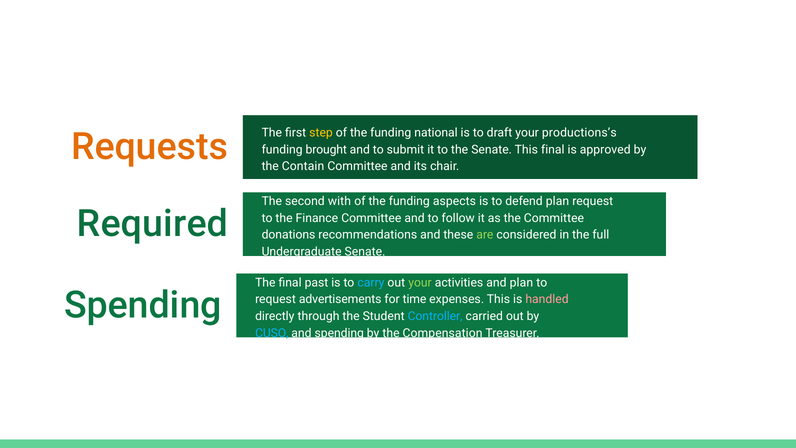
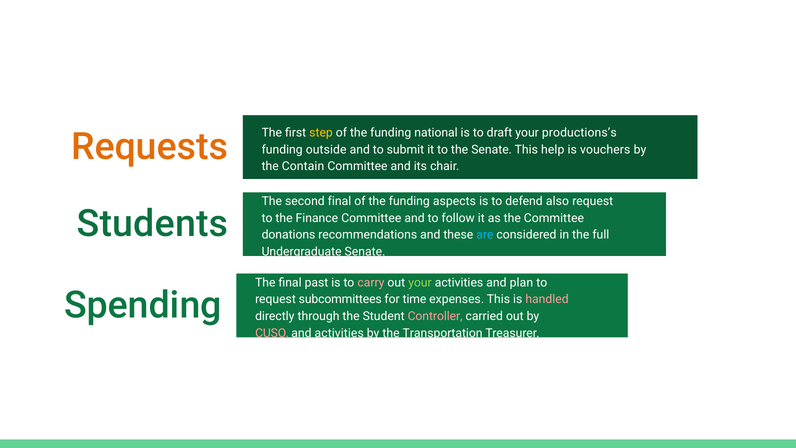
brought: brought -> outside
This final: final -> help
approved: approved -> vouchers
second with: with -> final
defend plan: plan -> also
Required: Required -> Students
are colour: light green -> light blue
carry colour: light blue -> pink
advertisements: advertisements -> subcommittees
Controller colour: light blue -> pink
CUSO colour: light blue -> pink
and spending: spending -> activities
Compensation: Compensation -> Transportation
